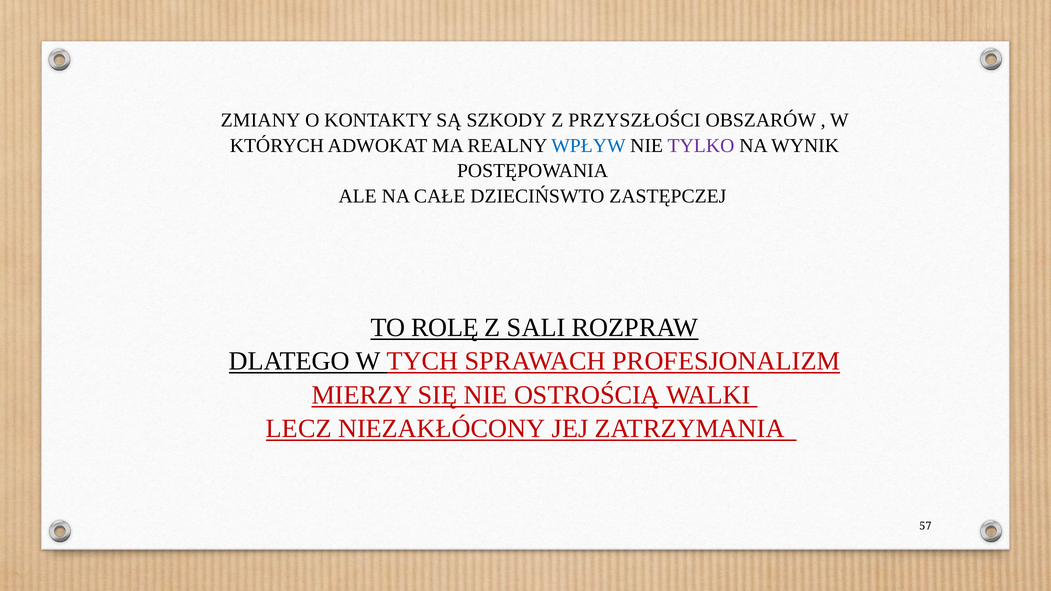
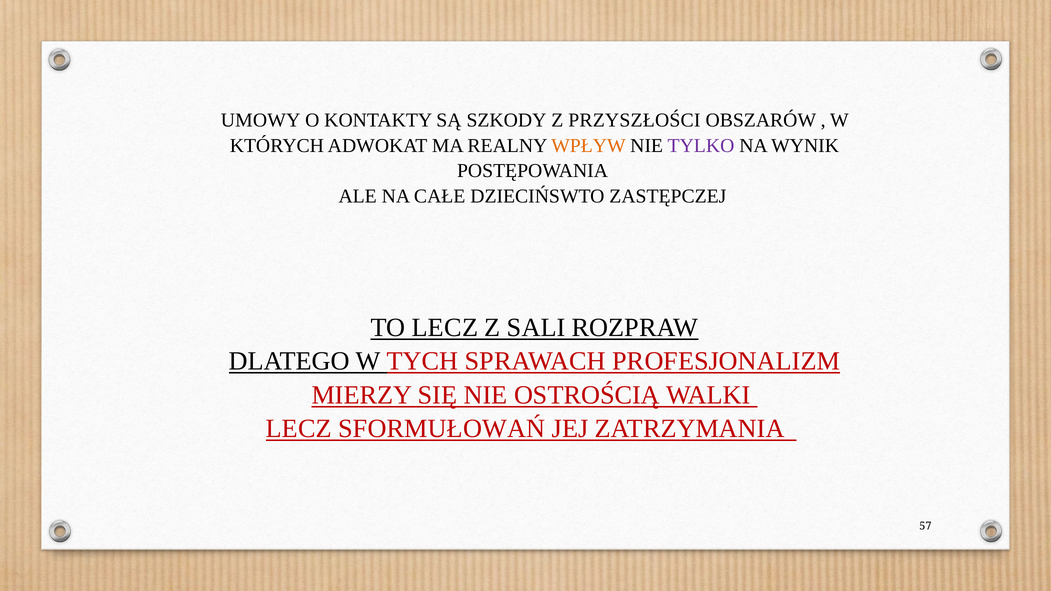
ZMIANY: ZMIANY -> UMOWY
WPŁYW colour: blue -> orange
TO ROLĘ: ROLĘ -> LECZ
NIEZAKŁÓCONY: NIEZAKŁÓCONY -> SFORMUŁOWAŃ
